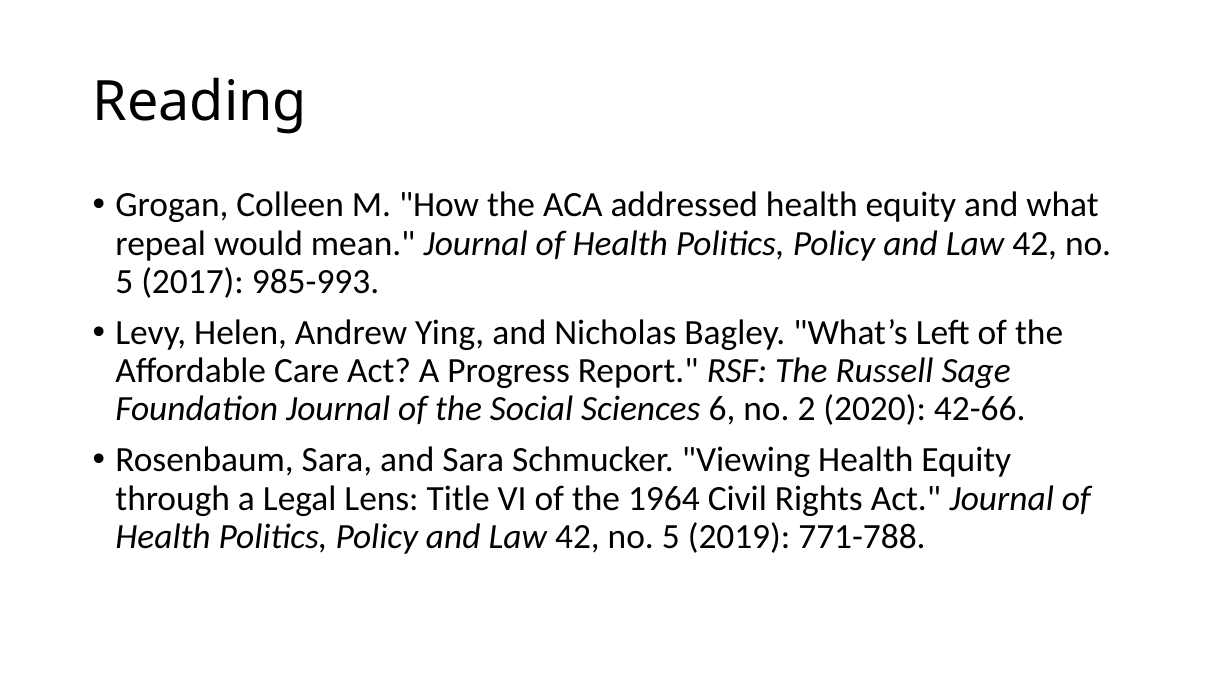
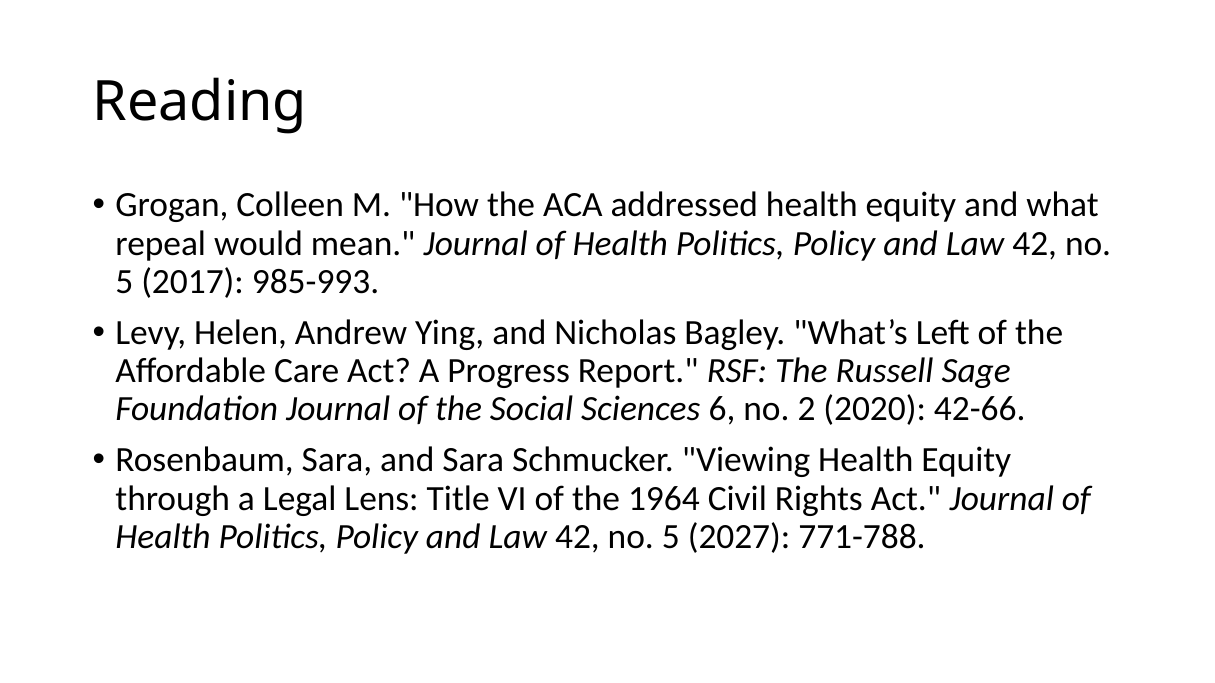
2019: 2019 -> 2027
